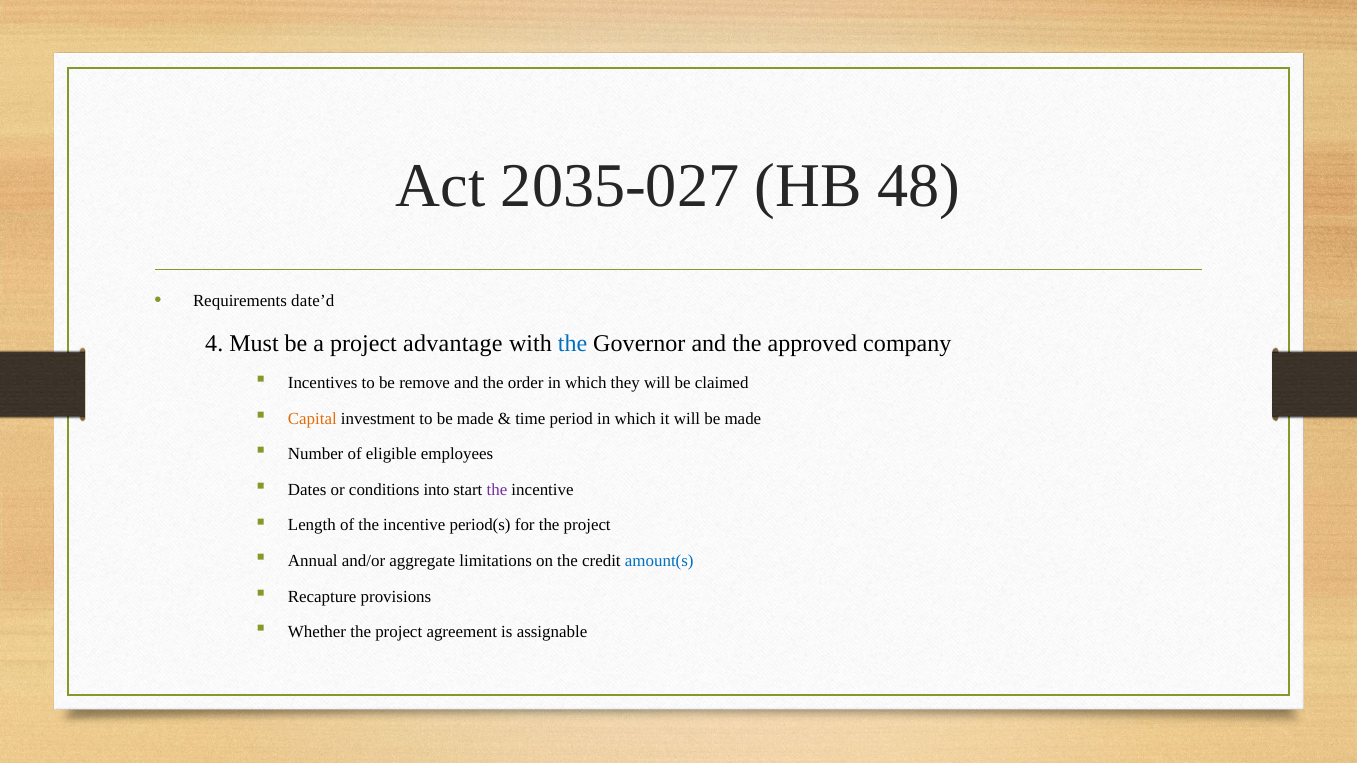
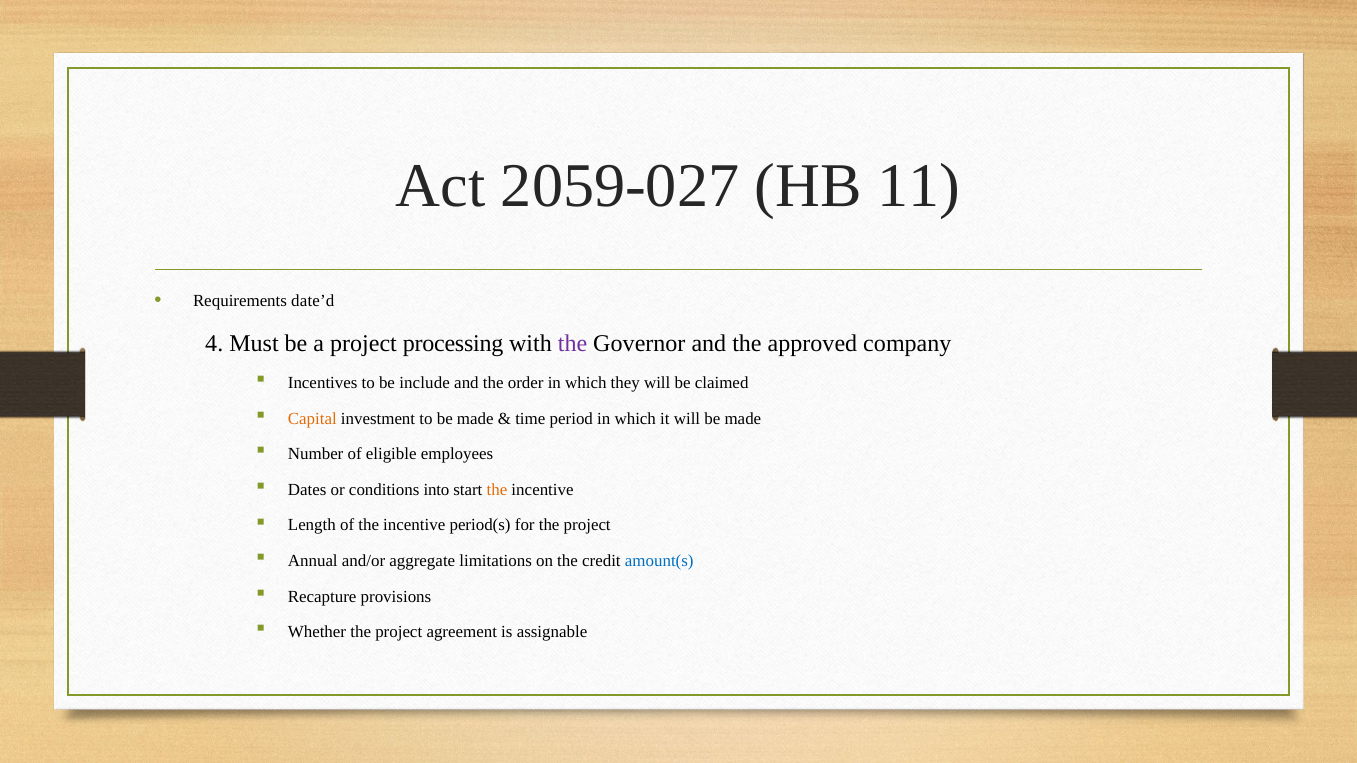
2035-027: 2035-027 -> 2059-027
48: 48 -> 11
advantage: advantage -> processing
the at (573, 344) colour: blue -> purple
remove: remove -> include
the at (497, 490) colour: purple -> orange
